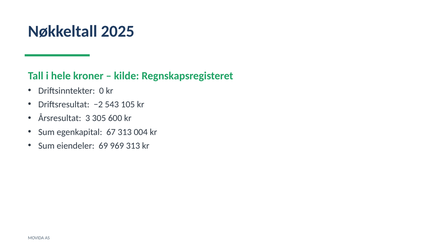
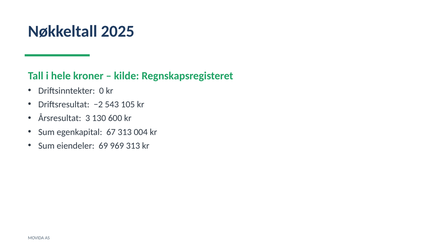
305: 305 -> 130
